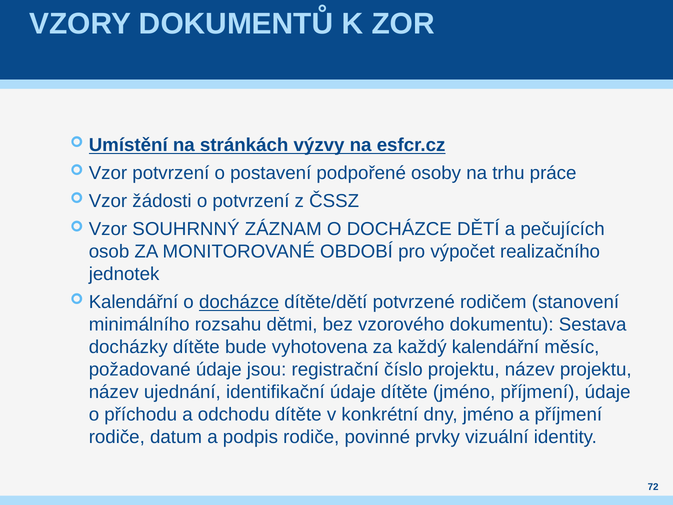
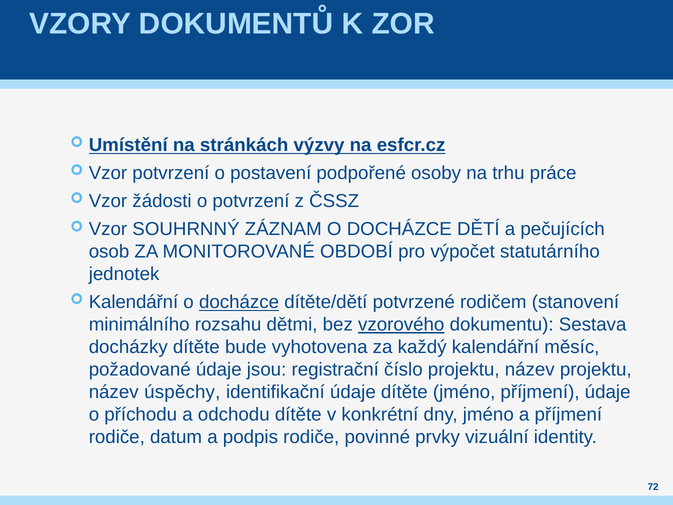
realizačního: realizačního -> statutárního
vzorového underline: none -> present
ujednání: ujednání -> úspěchy
